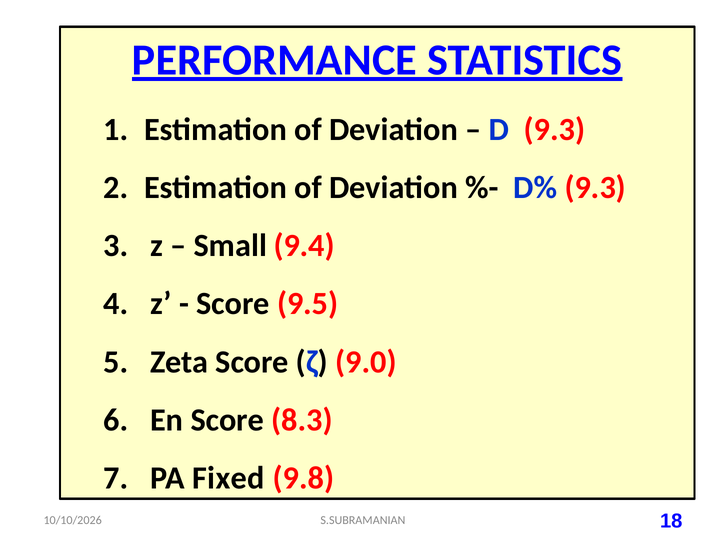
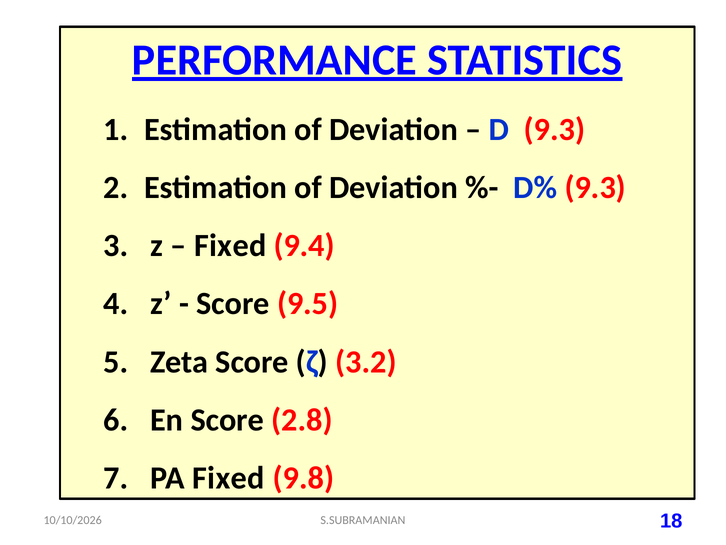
Small at (230, 245): Small -> Fixed
9.0: 9.0 -> 3.2
8.3: 8.3 -> 2.8
